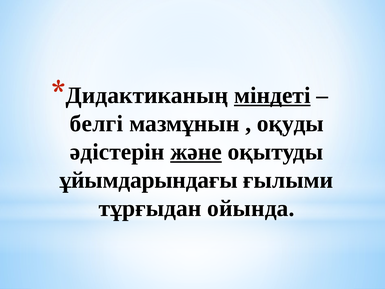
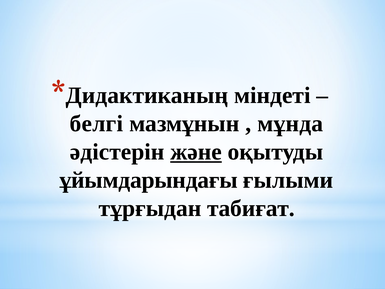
міндеті underline: present -> none
оқуды: оқуды -> мұнда
ойында: ойында -> табиғат
